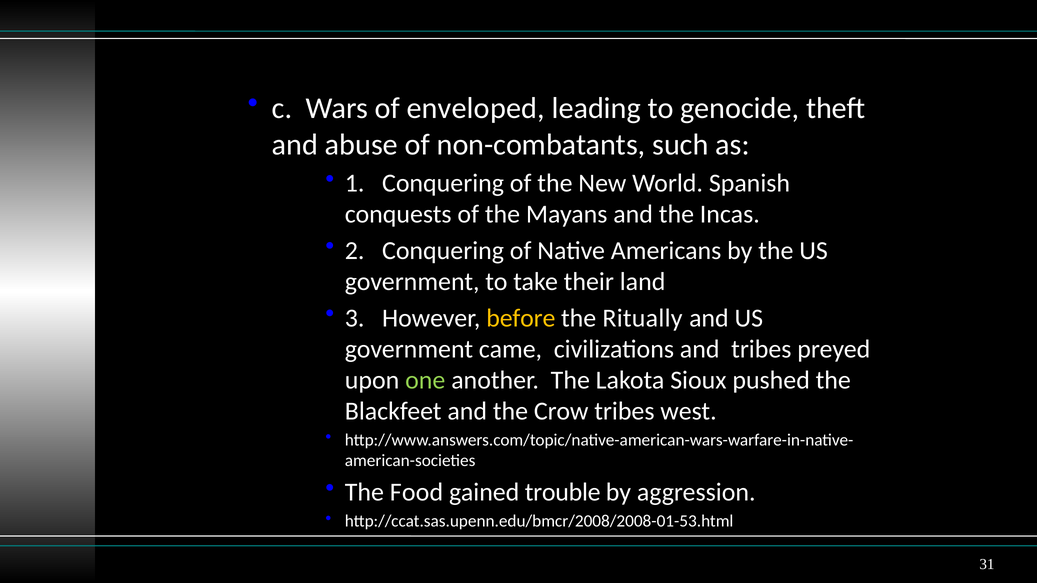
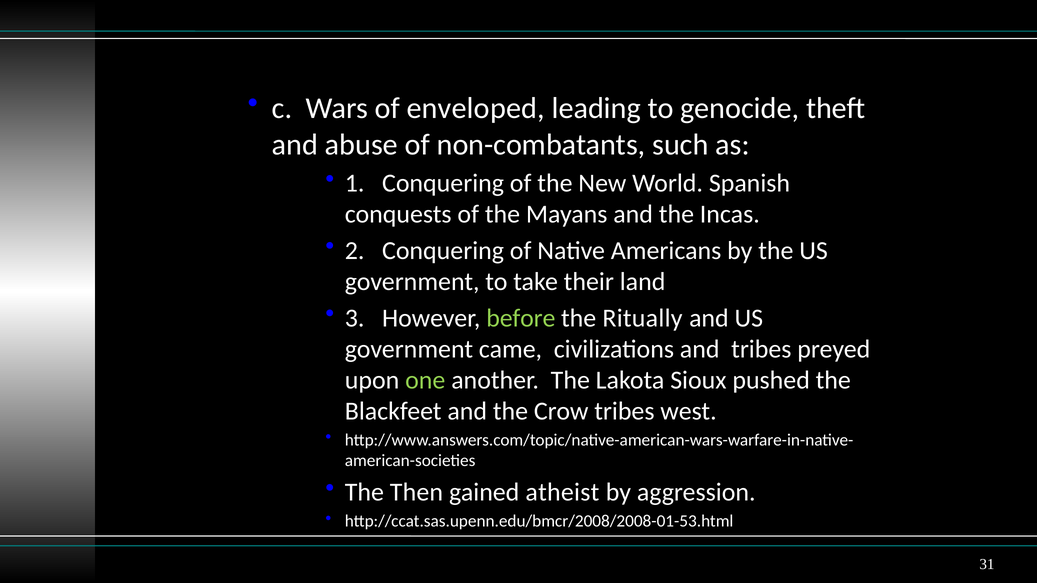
before colour: yellow -> light green
Food: Food -> Then
trouble: trouble -> atheist
